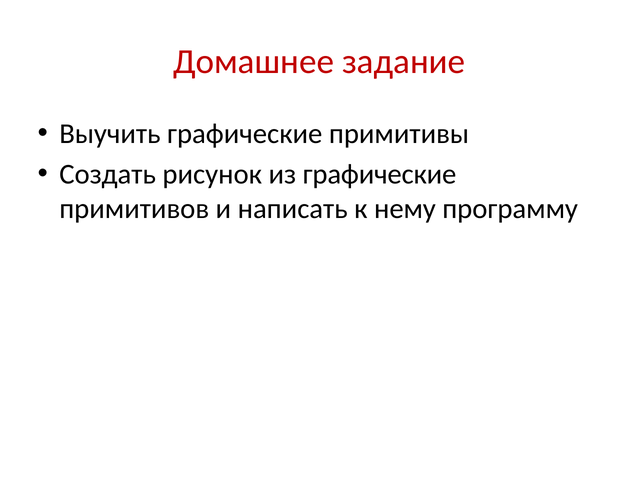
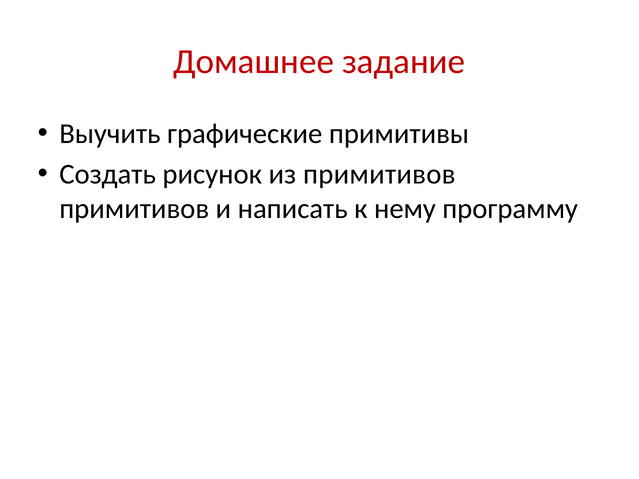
из графические: графические -> примитивов
